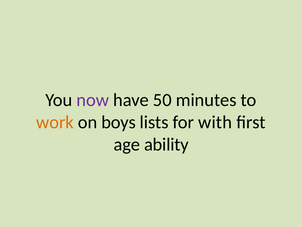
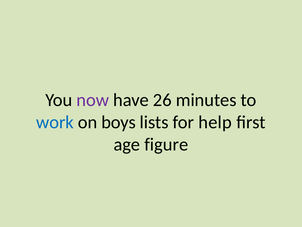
50: 50 -> 26
work colour: orange -> blue
with: with -> help
ability: ability -> figure
